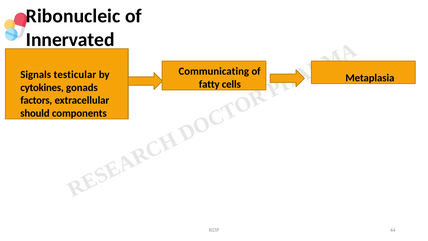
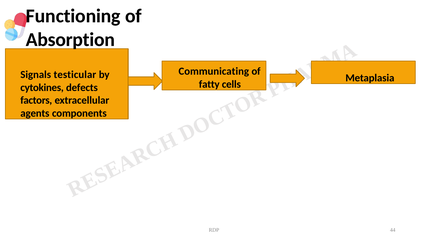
Ribonucleic: Ribonucleic -> Functioning
Innervated: Innervated -> Absorption
gonads: gonads -> defects
should: should -> agents
